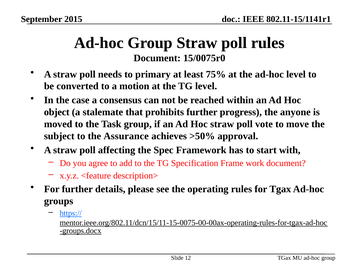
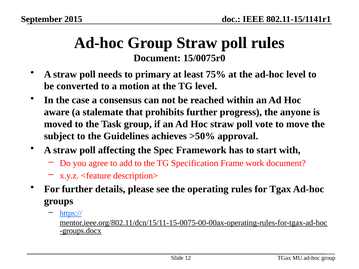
object: object -> aware
Assurance: Assurance -> Guidelines
